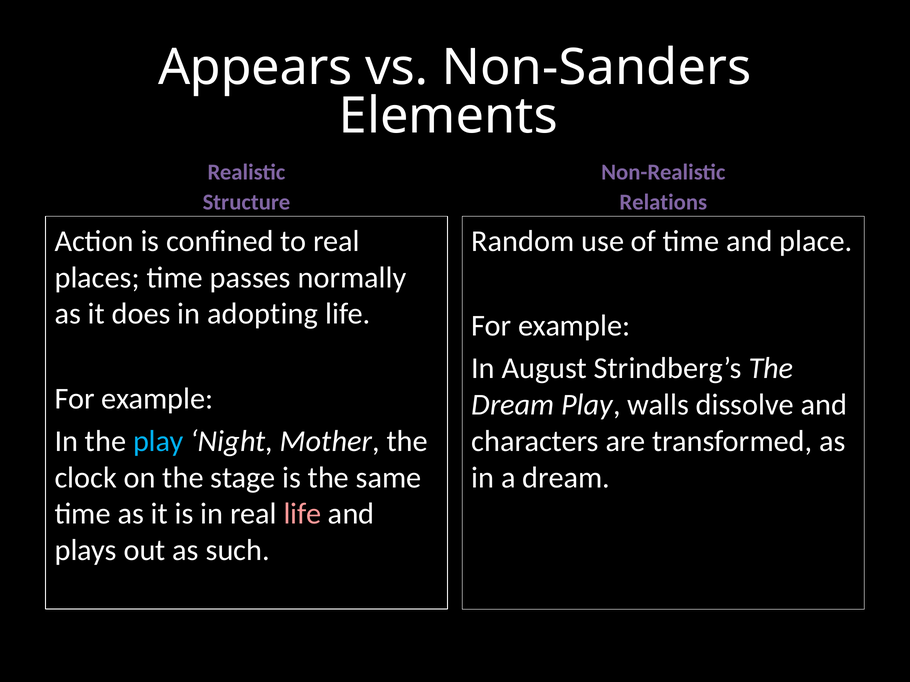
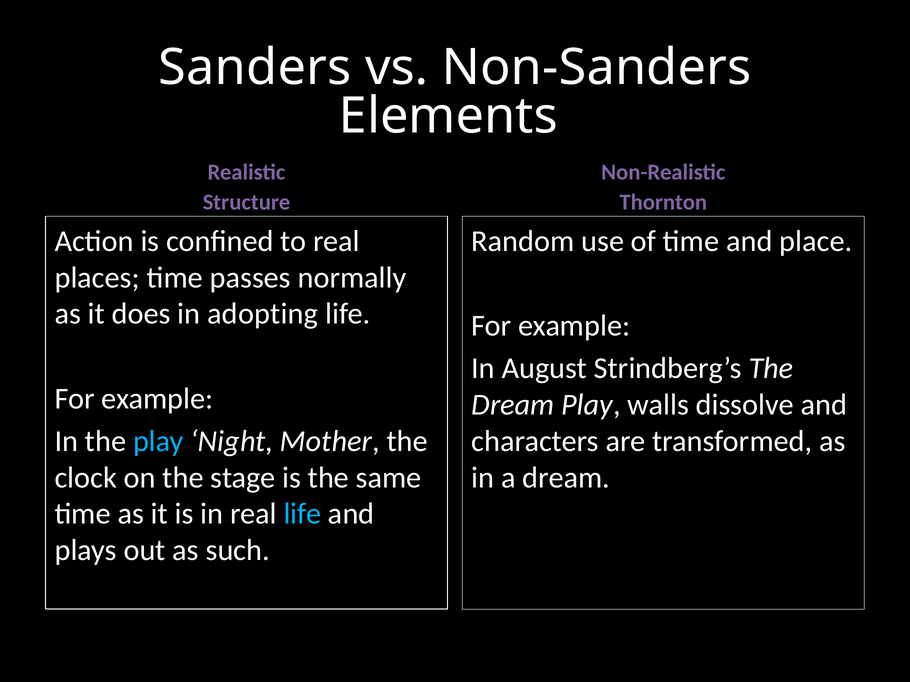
Appears: Appears -> Sanders
Relations: Relations -> Thornton
life at (303, 514) colour: pink -> light blue
